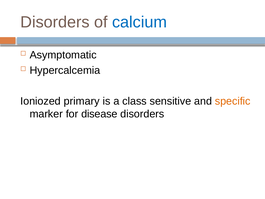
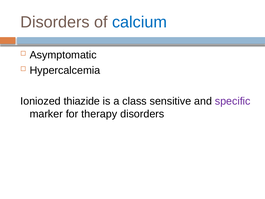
primary: primary -> thiazide
specific colour: orange -> purple
disease: disease -> therapy
